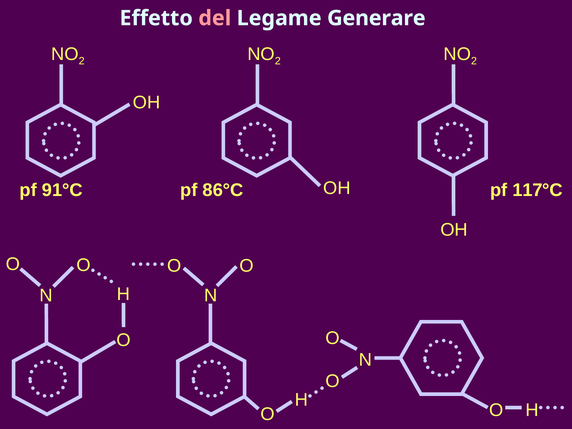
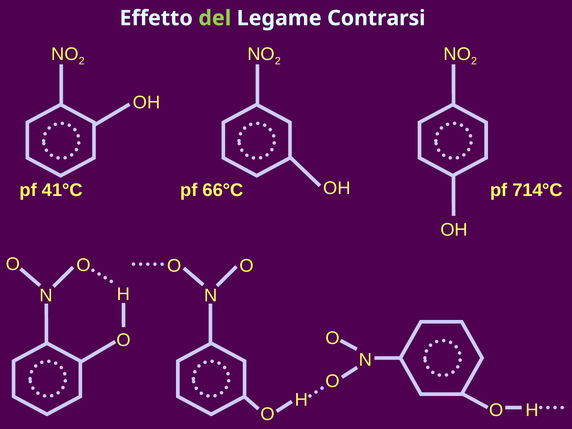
del colour: pink -> light green
Generare: Generare -> Contrarsi
91°C: 91°C -> 41°C
86°C: 86°C -> 66°C
117°C: 117°C -> 714°C
